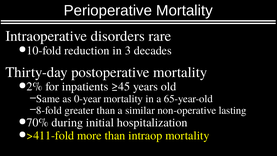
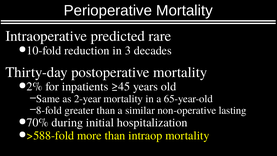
disorders: disorders -> predicted
0-year: 0-year -> 2-year
>411-fold: >411-fold -> >588-fold
